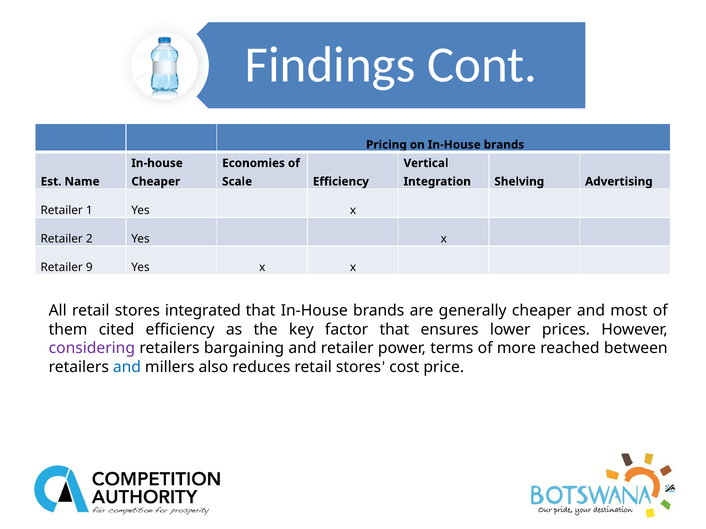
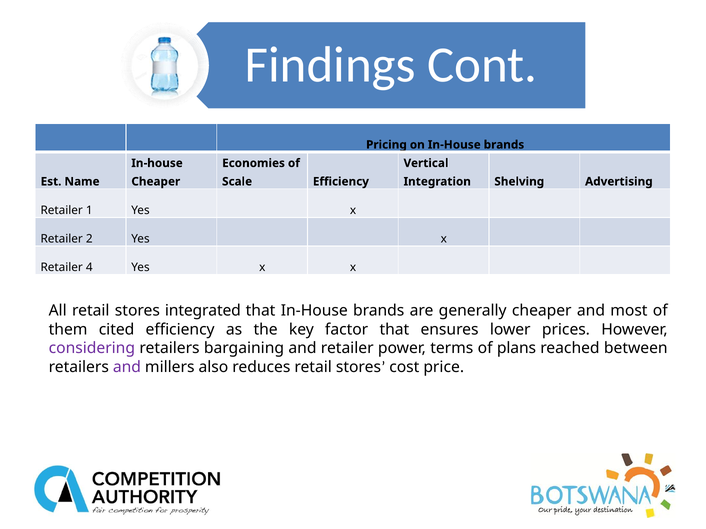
9: 9 -> 4
more: more -> plans
and at (127, 367) colour: blue -> purple
